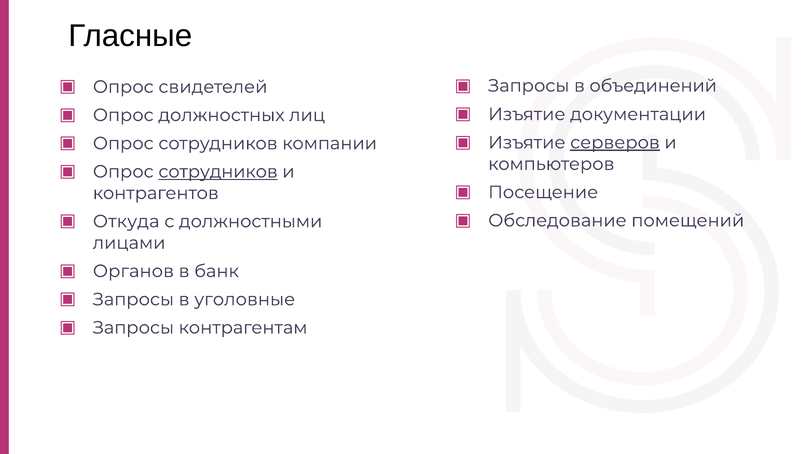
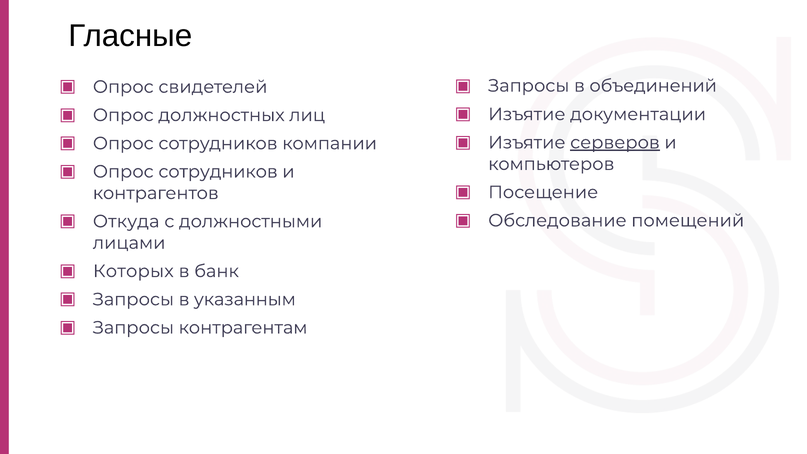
сотрудников at (218, 172) underline: present -> none
Органов: Органов -> Которых
уголовные: уголовные -> указанным
